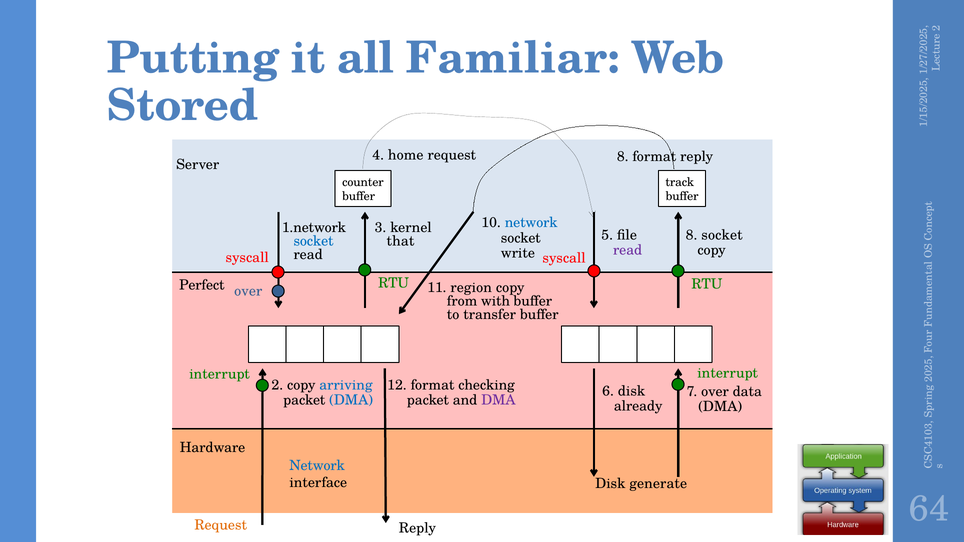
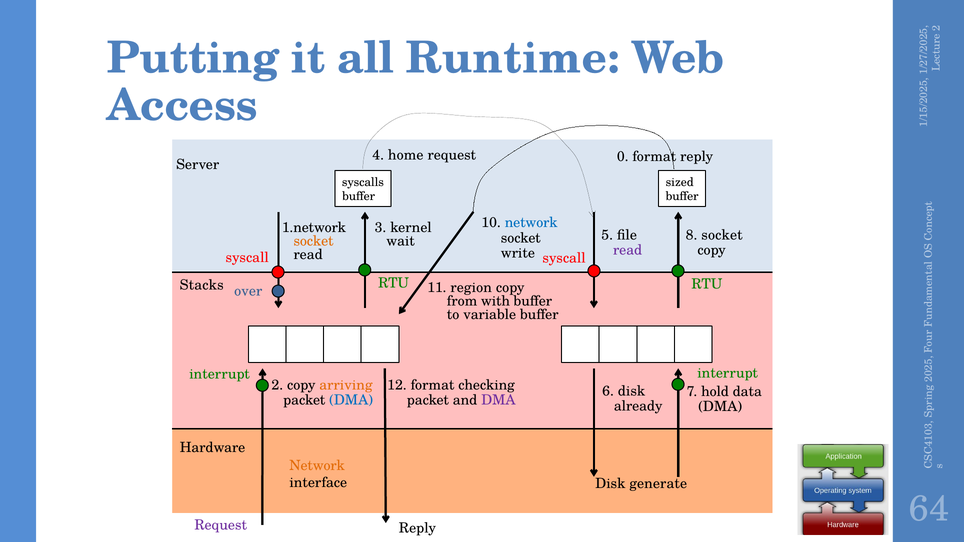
Familiar: Familiar -> Runtime
Stored: Stored -> Access
request 8: 8 -> 0
counter: counter -> syscalls
track: track -> sized
socket at (314, 241) colour: blue -> orange
that: that -> wait
Perfect: Perfect -> Stacks
transfer: transfer -> variable
arriving colour: blue -> orange
7 over: over -> hold
Network at (317, 466) colour: blue -> orange
Request at (221, 525) colour: orange -> purple
